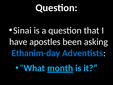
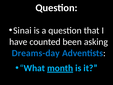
apostles: apostles -> counted
Ethanim-day: Ethanim-day -> Dreams-day
